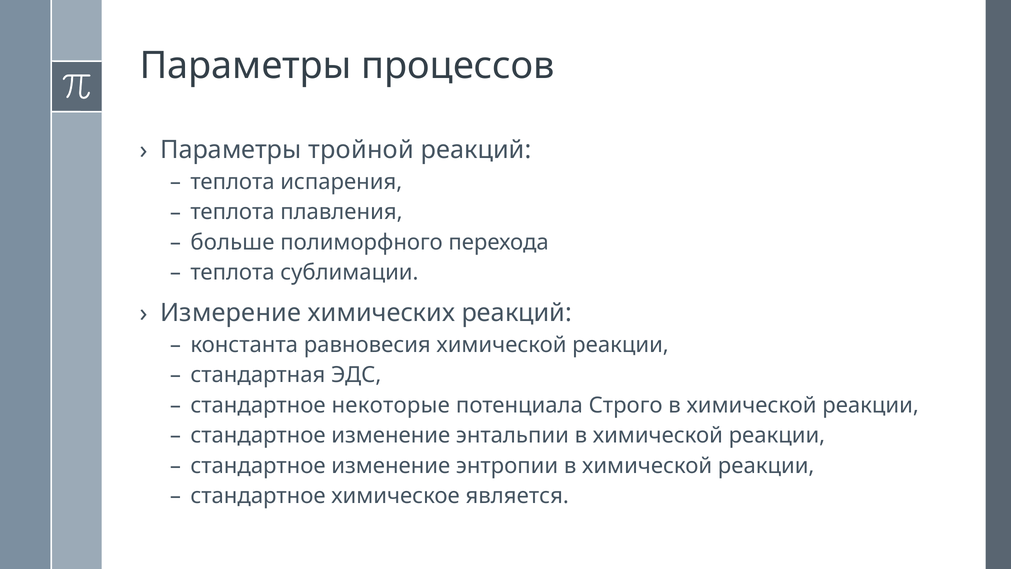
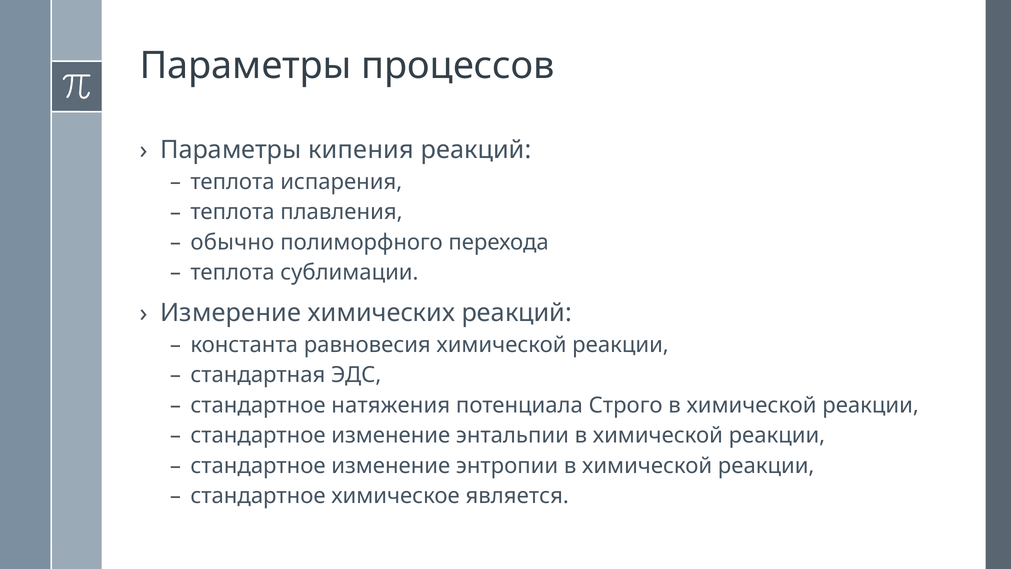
тройной: тройной -> кипения
больше: больше -> обычно
некоторые: некоторые -> натяжения
